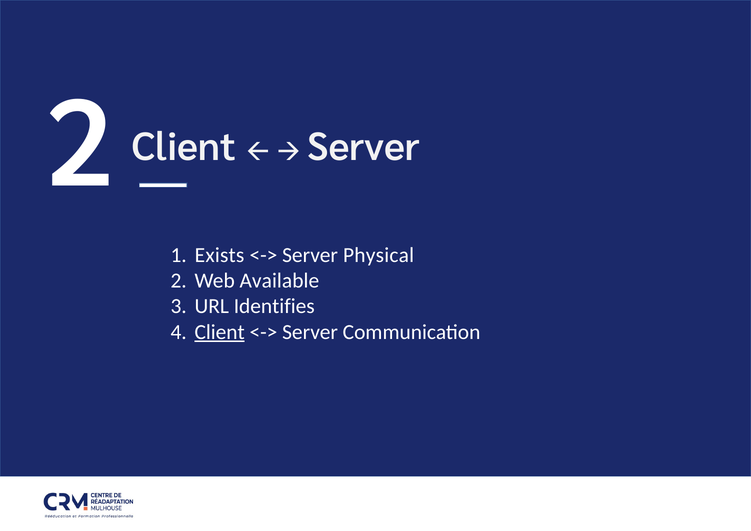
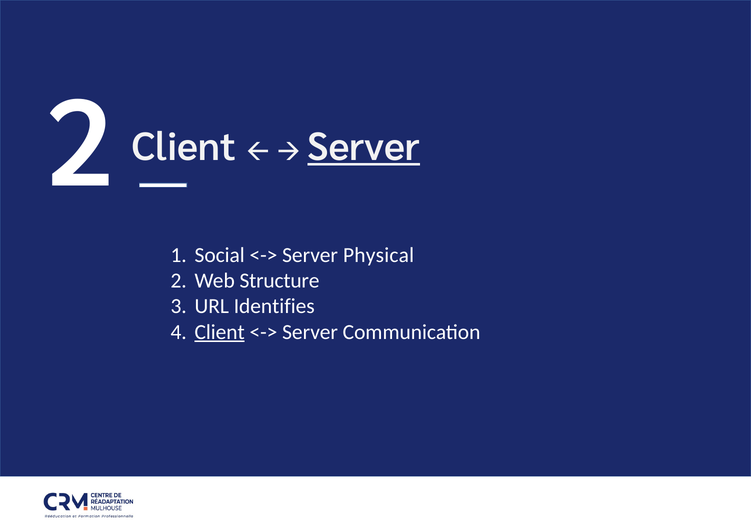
Server at (364, 147) underline: none -> present
Exists: Exists -> Social
Available: Available -> Structure
